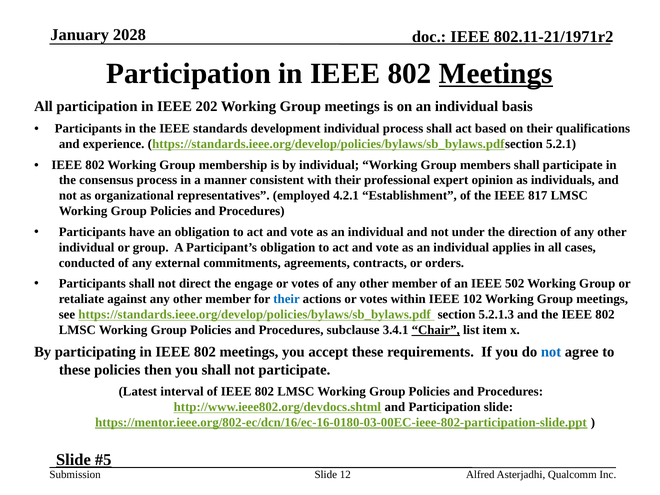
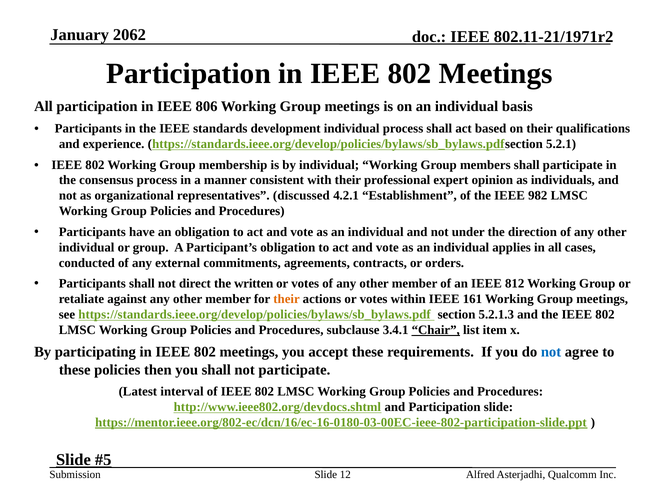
2028: 2028 -> 2062
Meetings at (496, 74) underline: present -> none
202: 202 -> 806
employed: employed -> discussed
817: 817 -> 982
engage: engage -> written
502: 502 -> 812
their at (287, 299) colour: blue -> orange
102: 102 -> 161
